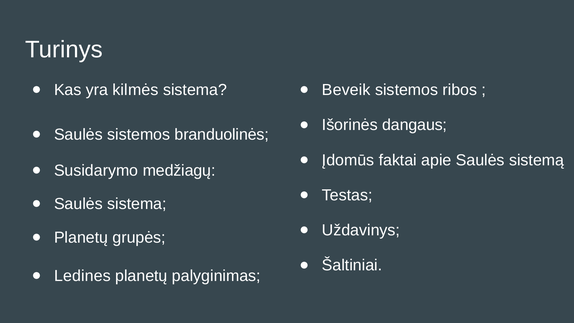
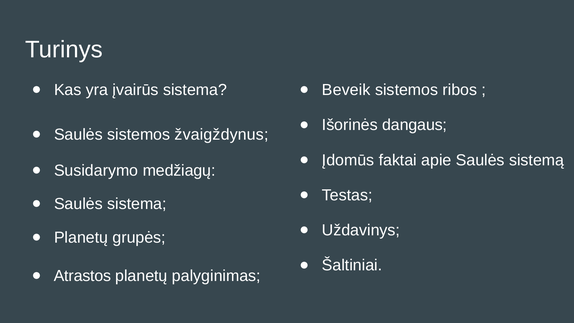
kilmės: kilmės -> įvairūs
branduolinės: branduolinės -> žvaigždynus
Ledines: Ledines -> Atrastos
